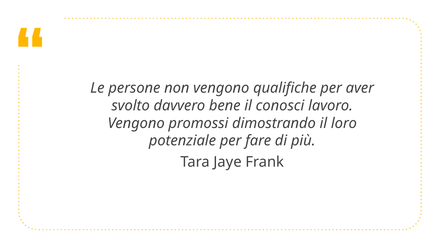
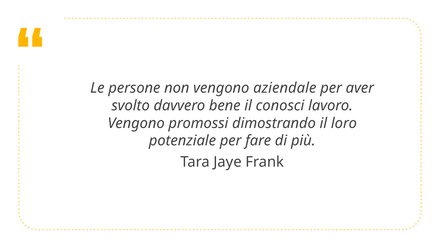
qualifiche: qualifiche -> aziendale
